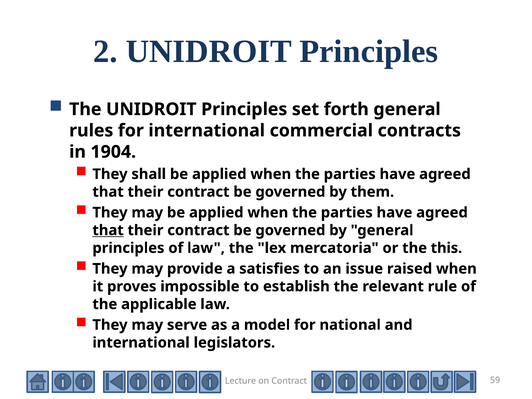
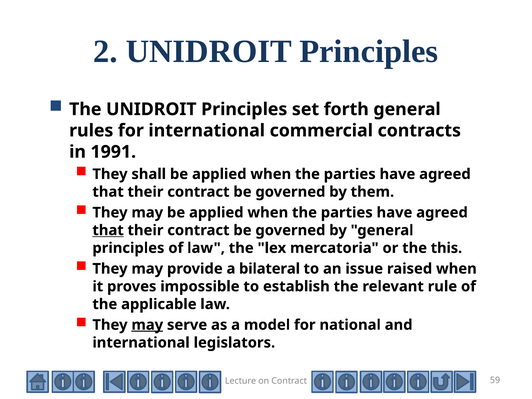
1904: 1904 -> 1991
satisfies: satisfies -> bilateral
may at (147, 325) underline: none -> present
